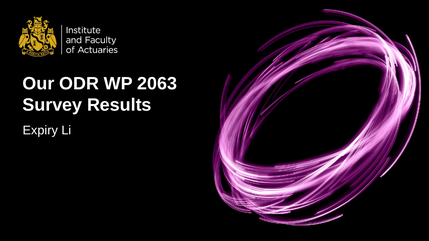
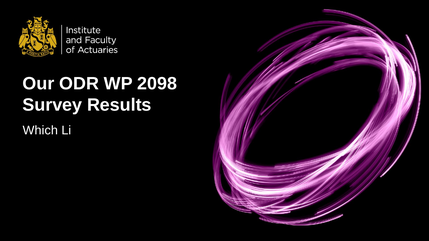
2063: 2063 -> 2098
Expiry: Expiry -> Which
